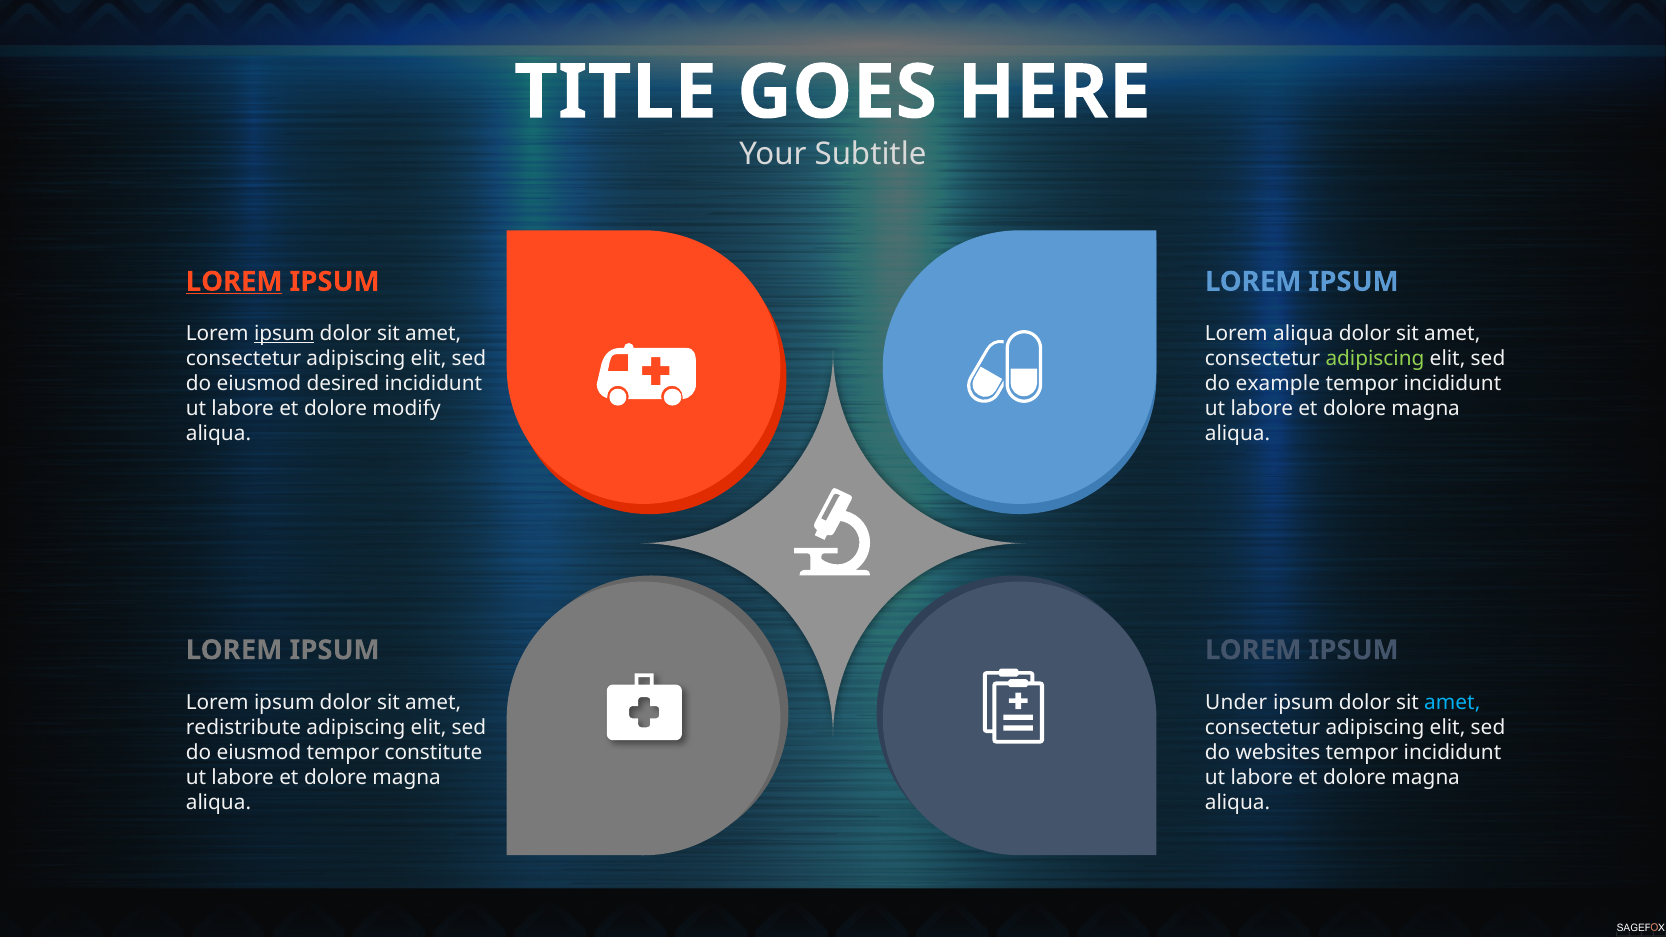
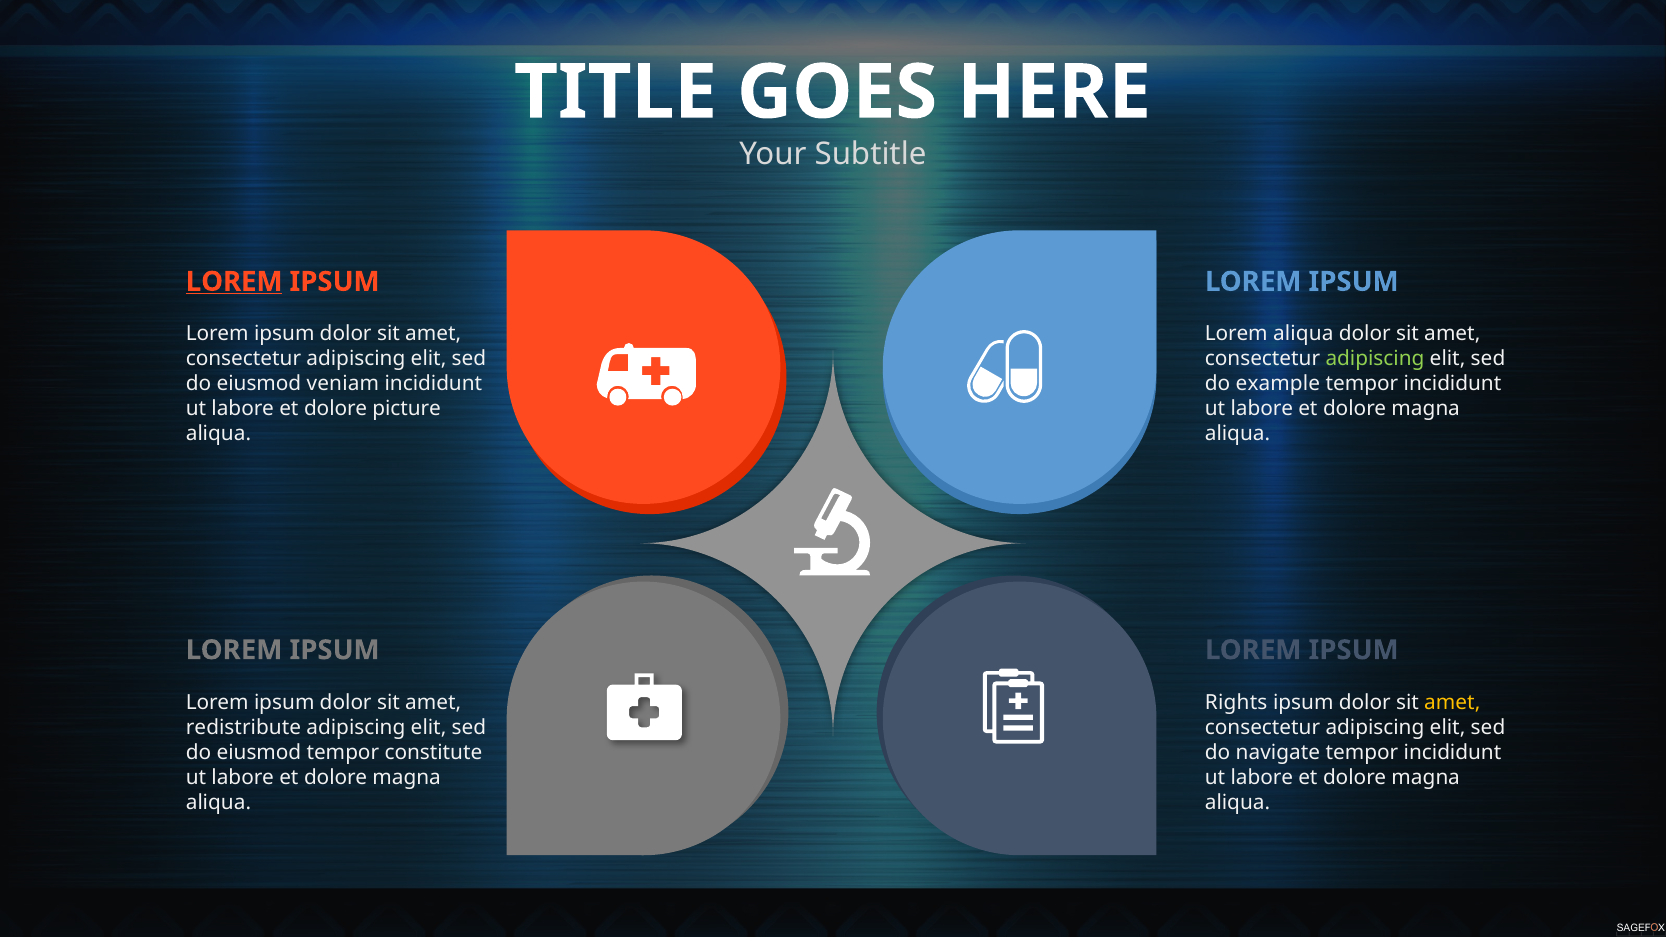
ipsum at (284, 334) underline: present -> none
desired: desired -> veniam
modify: modify -> picture
Under: Under -> Rights
amet at (1452, 702) colour: light blue -> yellow
websites: websites -> navigate
